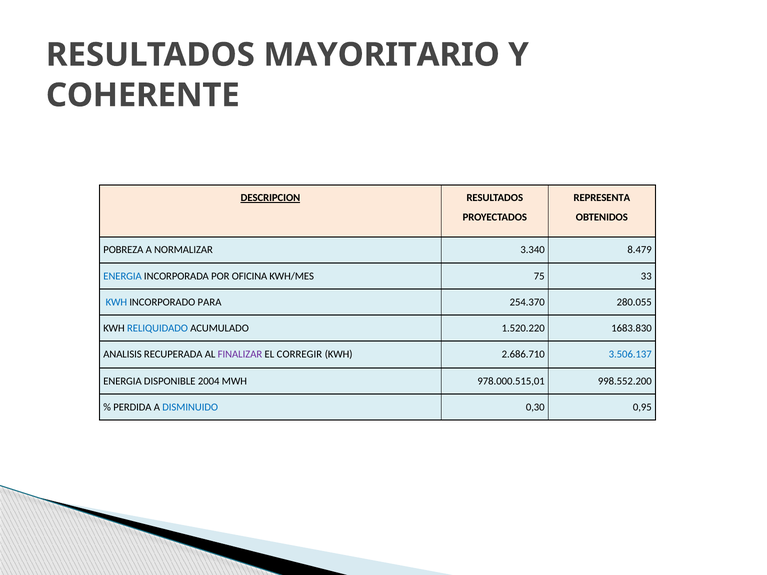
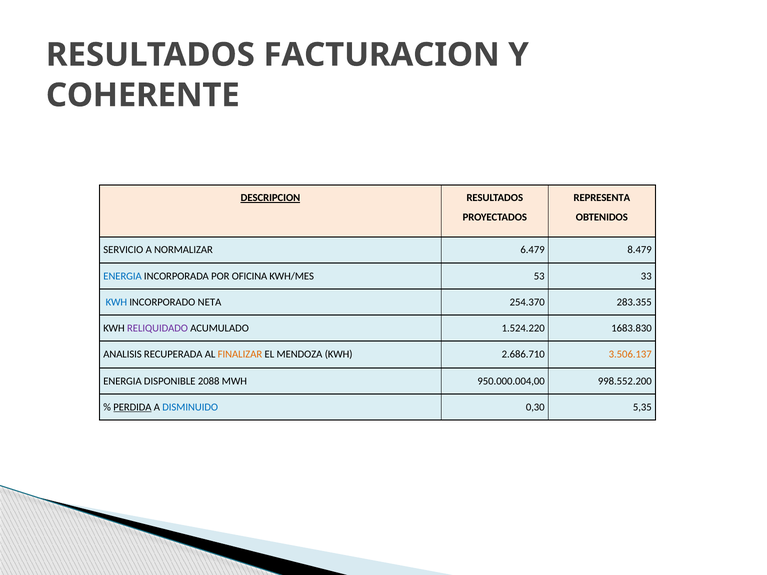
MAYORITARIO: MAYORITARIO -> FACTURACION
POBREZA: POBREZA -> SERVICIO
3.340: 3.340 -> 6.479
75: 75 -> 53
PARA: PARA -> NETA
280.055: 280.055 -> 283.355
RELIQUIDADO colour: blue -> purple
1.520.220: 1.520.220 -> 1.524.220
FINALIZAR colour: purple -> orange
CORREGIR: CORREGIR -> MENDOZA
3.506.137 colour: blue -> orange
2004: 2004 -> 2088
978.000.515,01: 978.000.515,01 -> 950.000.004,00
PERDIDA underline: none -> present
0,95: 0,95 -> 5,35
